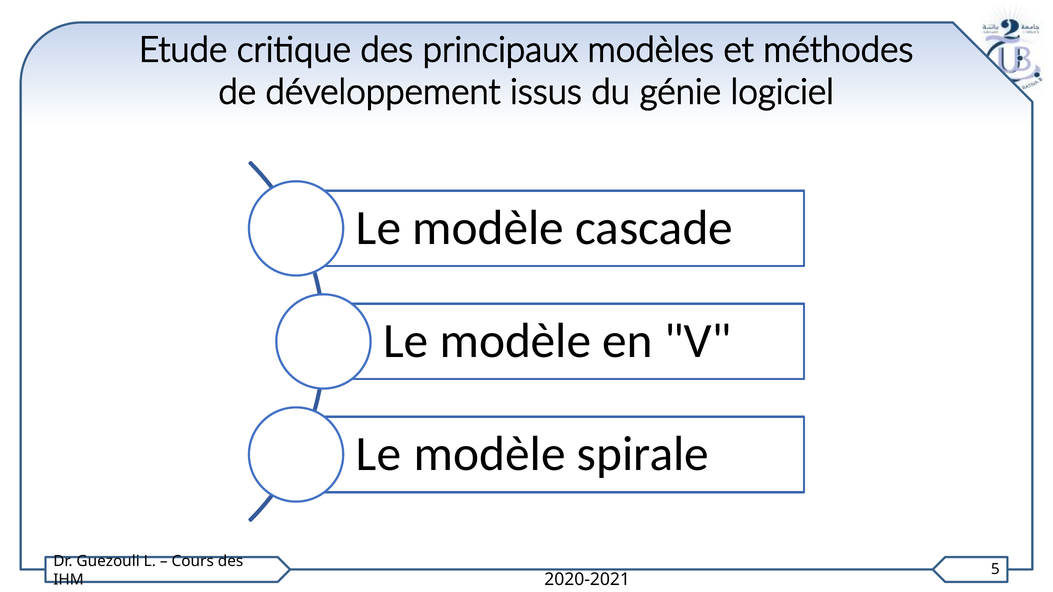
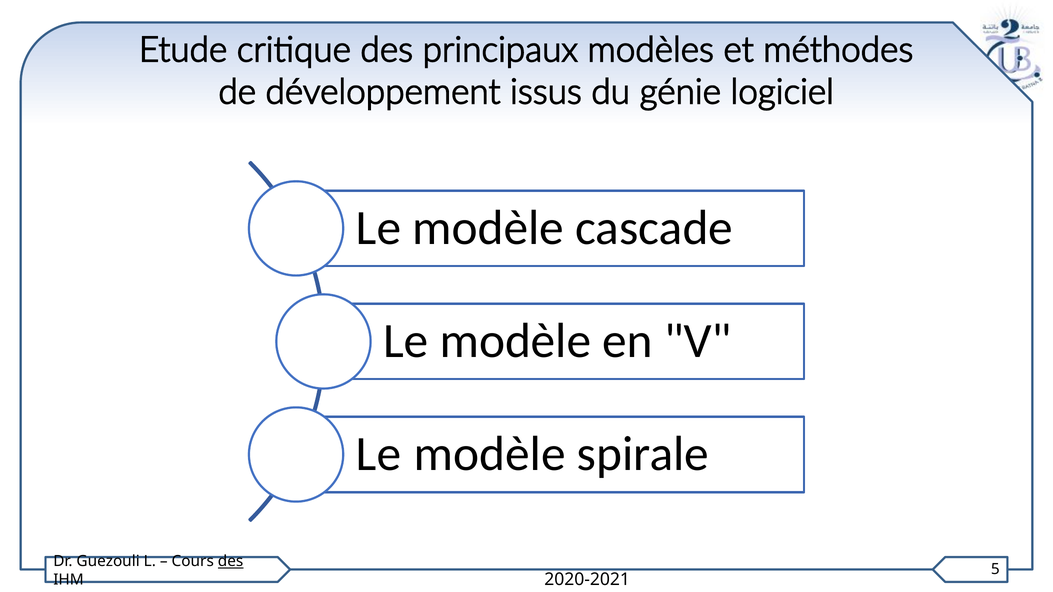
des at (231, 562) underline: none -> present
